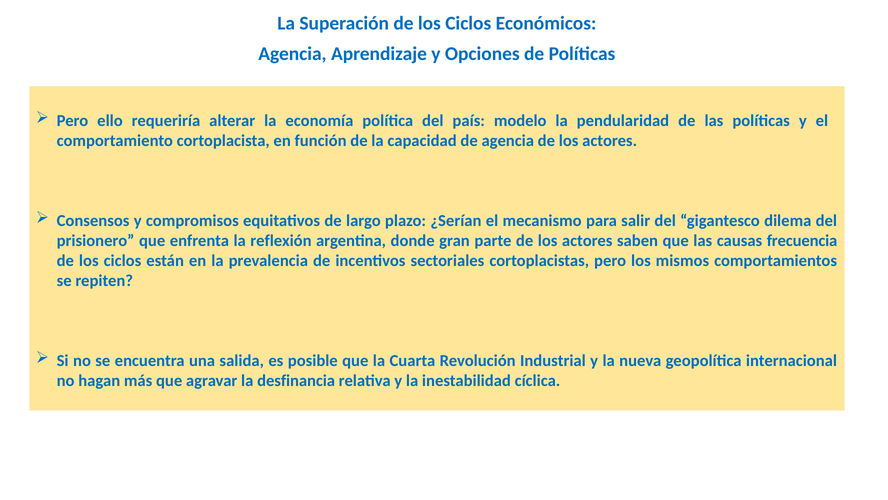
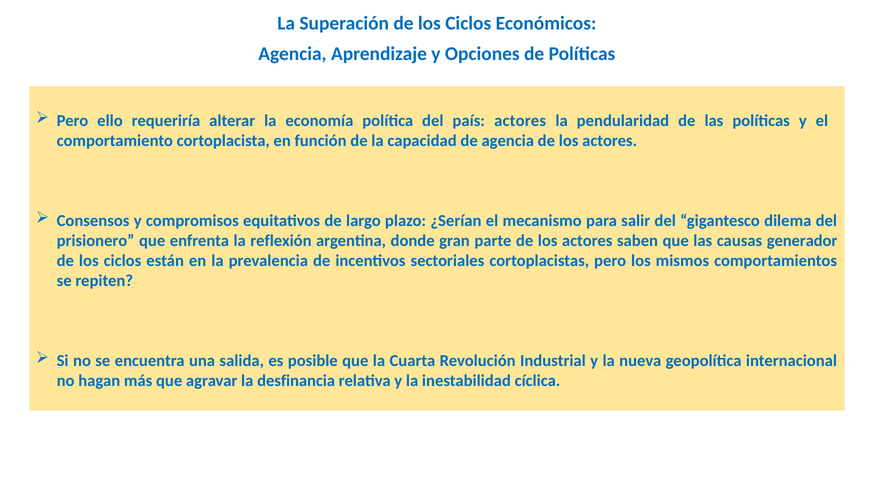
país modelo: modelo -> actores
frecuencia: frecuencia -> generador
